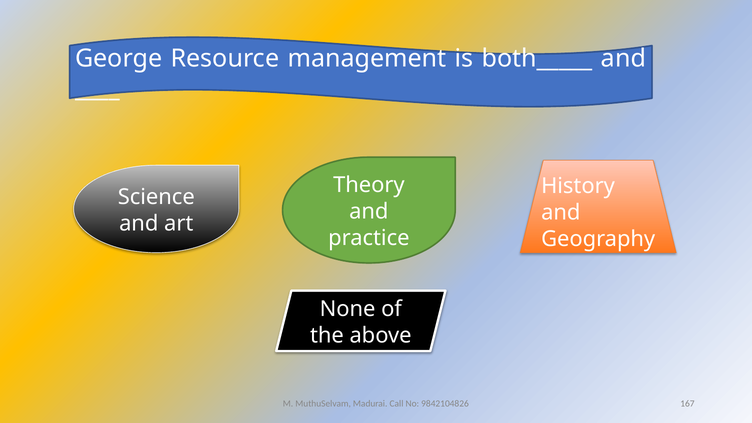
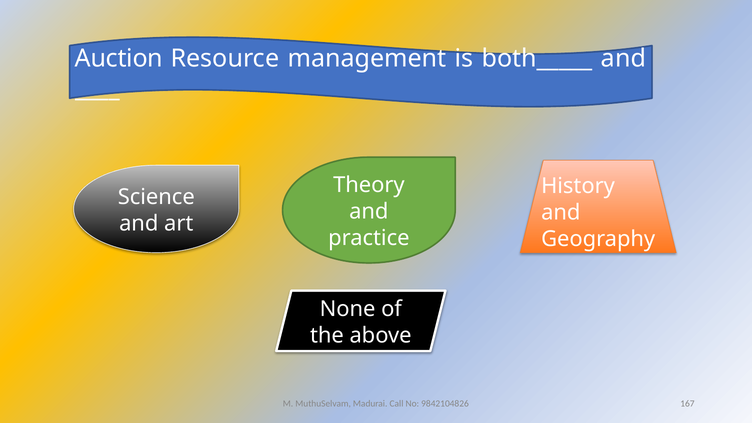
George: George -> Auction
